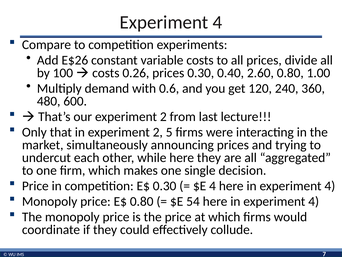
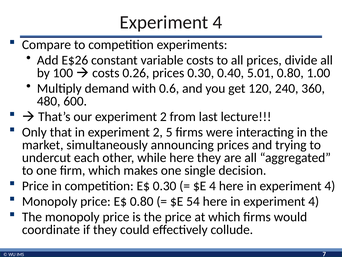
2.60: 2.60 -> 5.01
